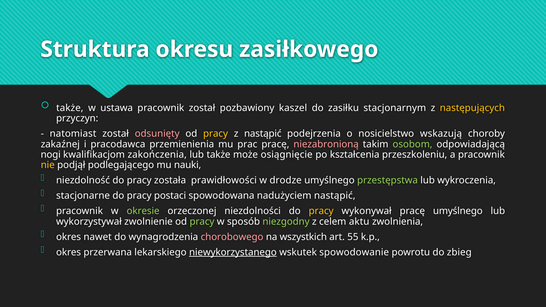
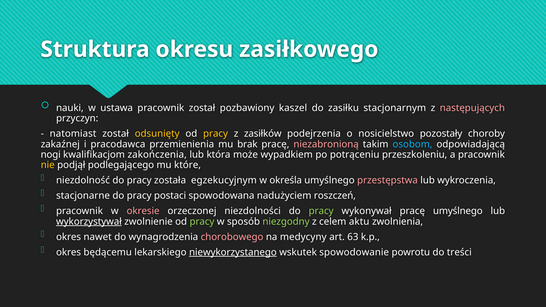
także at (70, 108): także -> nauki
następujących colour: yellow -> pink
odsunięty colour: pink -> yellow
z nastąpić: nastąpić -> zasiłków
wskazują: wskazują -> pozostały
prac: prac -> brak
osobom colour: light green -> light blue
lub także: także -> która
osiągnięcie: osiągnięcie -> wypadkiem
kształcenia: kształcenia -> potrąceniu
nauki: nauki -> które
prawidłowości: prawidłowości -> egzekucyjnym
drodze: drodze -> określa
przestępstwa colour: light green -> pink
nadużyciem nastąpić: nastąpić -> roszczeń
okresie colour: light green -> pink
pracy at (321, 211) colour: yellow -> light green
wykorzystywał underline: none -> present
wszystkich: wszystkich -> medycyny
55: 55 -> 63
przerwana: przerwana -> będącemu
zbieg: zbieg -> treści
